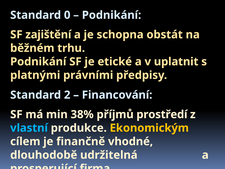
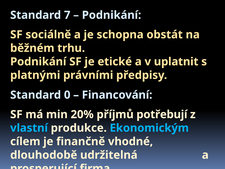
0: 0 -> 7
zajištění: zajištění -> sociálně
2: 2 -> 0
38%: 38% -> 20%
prostředí: prostředí -> potřebují
Ekonomickým colour: yellow -> light blue
